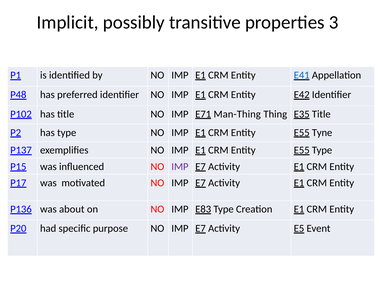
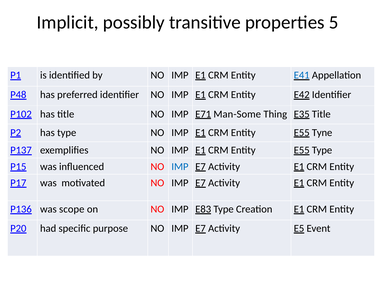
3: 3 -> 5
Man-Thing: Man-Thing -> Man-Some
IMP at (180, 167) colour: purple -> blue
about: about -> scope
